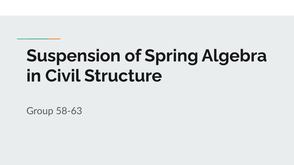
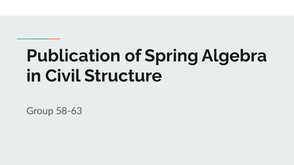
Suspension: Suspension -> Publication
